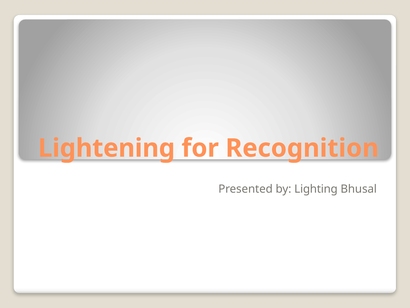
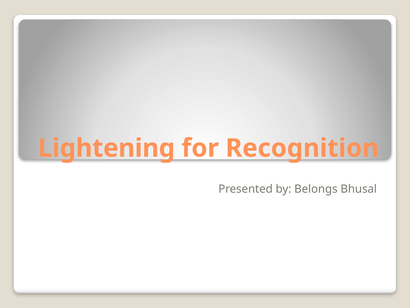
Lighting: Lighting -> Belongs
